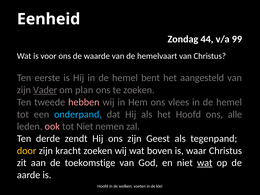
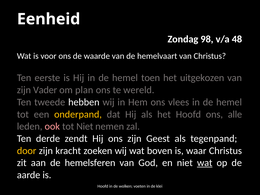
44: 44 -> 98
99: 99 -> 48
bent: bent -> toen
aangesteld: aangesteld -> uitgekozen
Vader underline: present -> none
te zoeken: zoeken -> wereld
hebben colour: pink -> white
onderpand colour: light blue -> yellow
toekomstige: toekomstige -> hemelsferen
